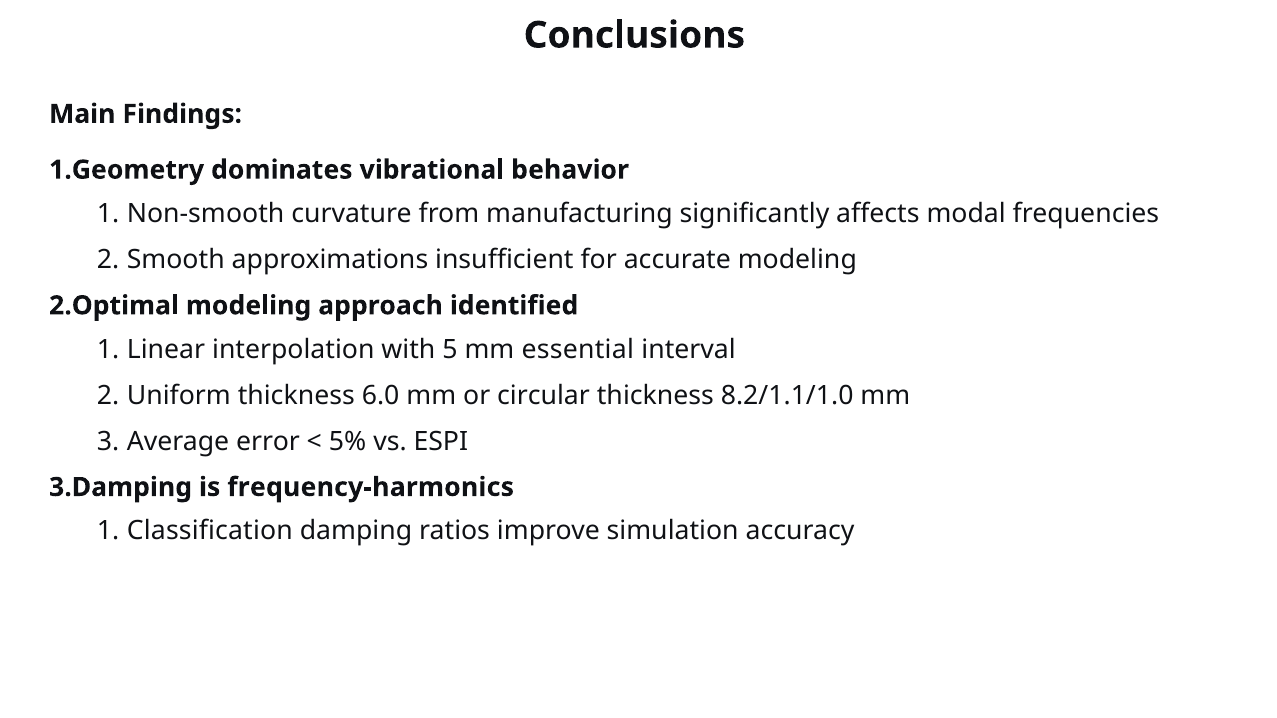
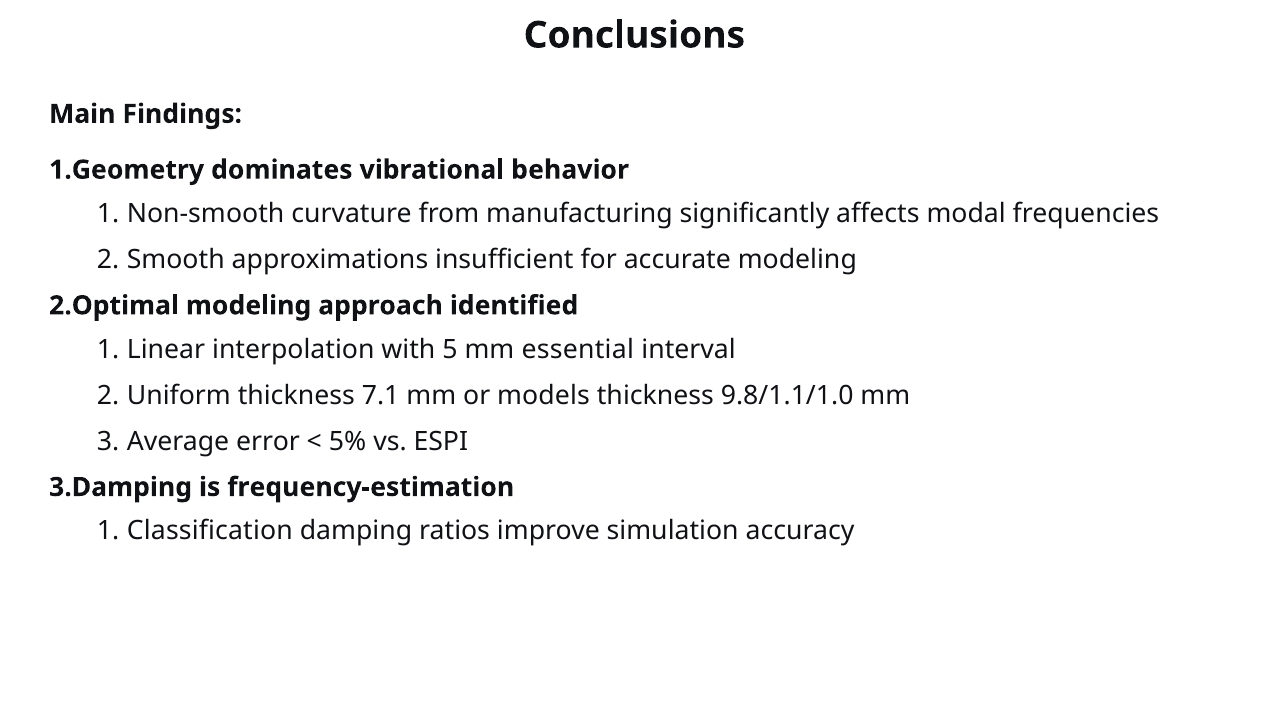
6.0: 6.0 -> 7.1
circular: circular -> models
8.2/1.1/1.0: 8.2/1.1/1.0 -> 9.8/1.1/1.0
frequency-harmonics: frequency-harmonics -> frequency-estimation
